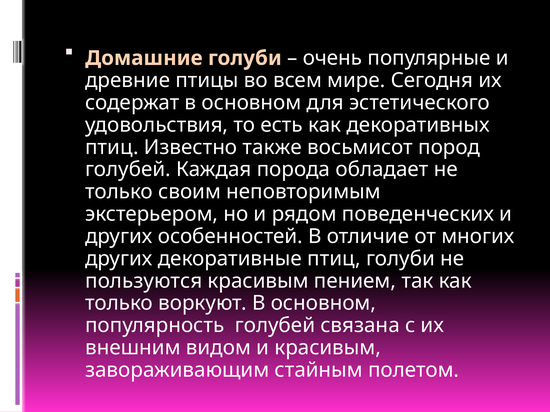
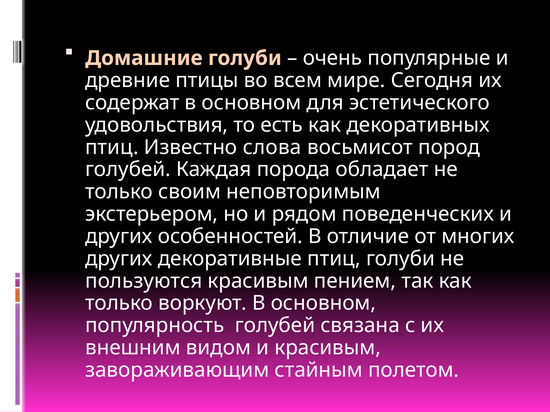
также: также -> слова
